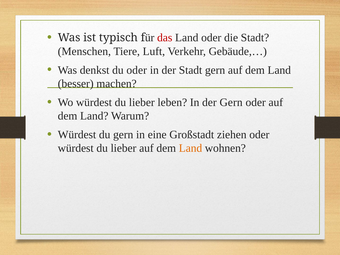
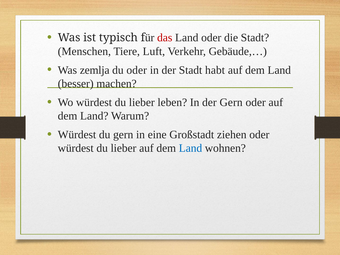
denkst: denkst -> zemlja
Stadt gern: gern -> habt
Land at (190, 148) colour: orange -> blue
